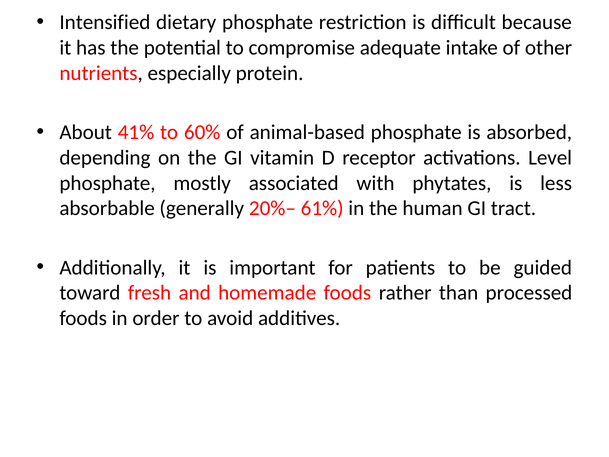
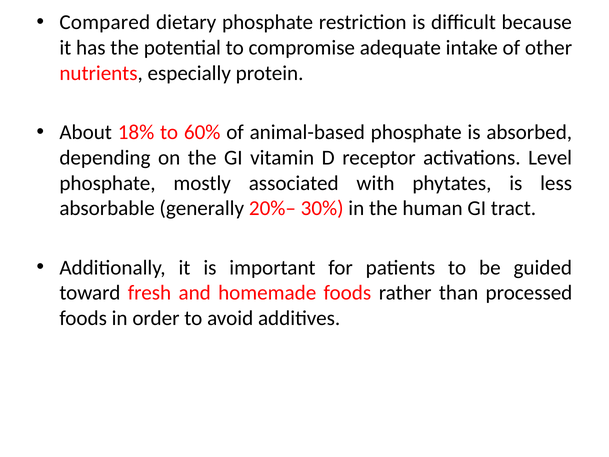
Intensified: Intensified -> Compared
41%: 41% -> 18%
61%: 61% -> 30%
